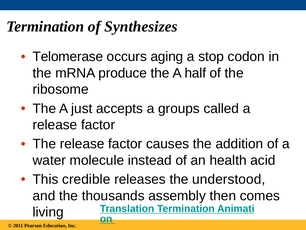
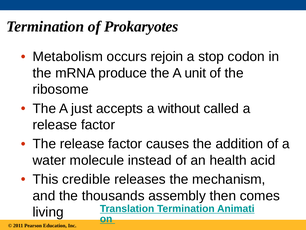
Synthesizes: Synthesizes -> Prokaryotes
Telomerase: Telomerase -> Metabolism
aging: aging -> rejoin
half: half -> unit
groups: groups -> without
understood: understood -> mechanism
